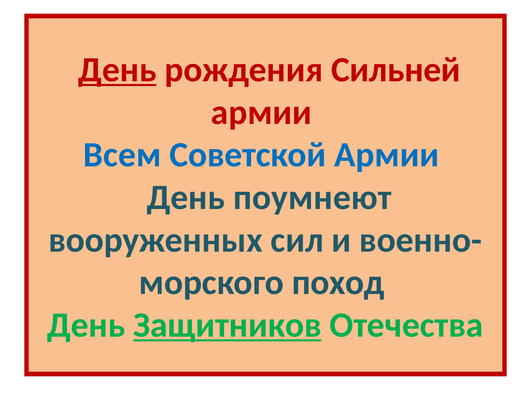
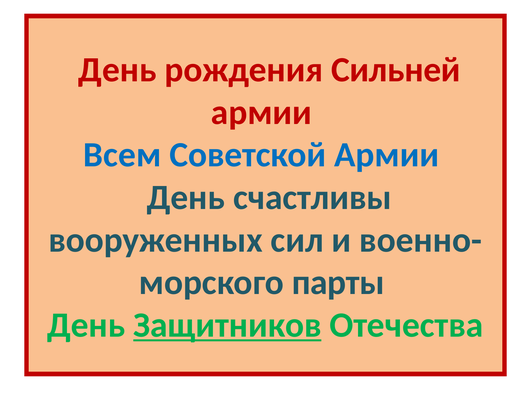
День at (117, 70) underline: present -> none
поумнеют: поумнеют -> счастливы
поход: поход -> парты
